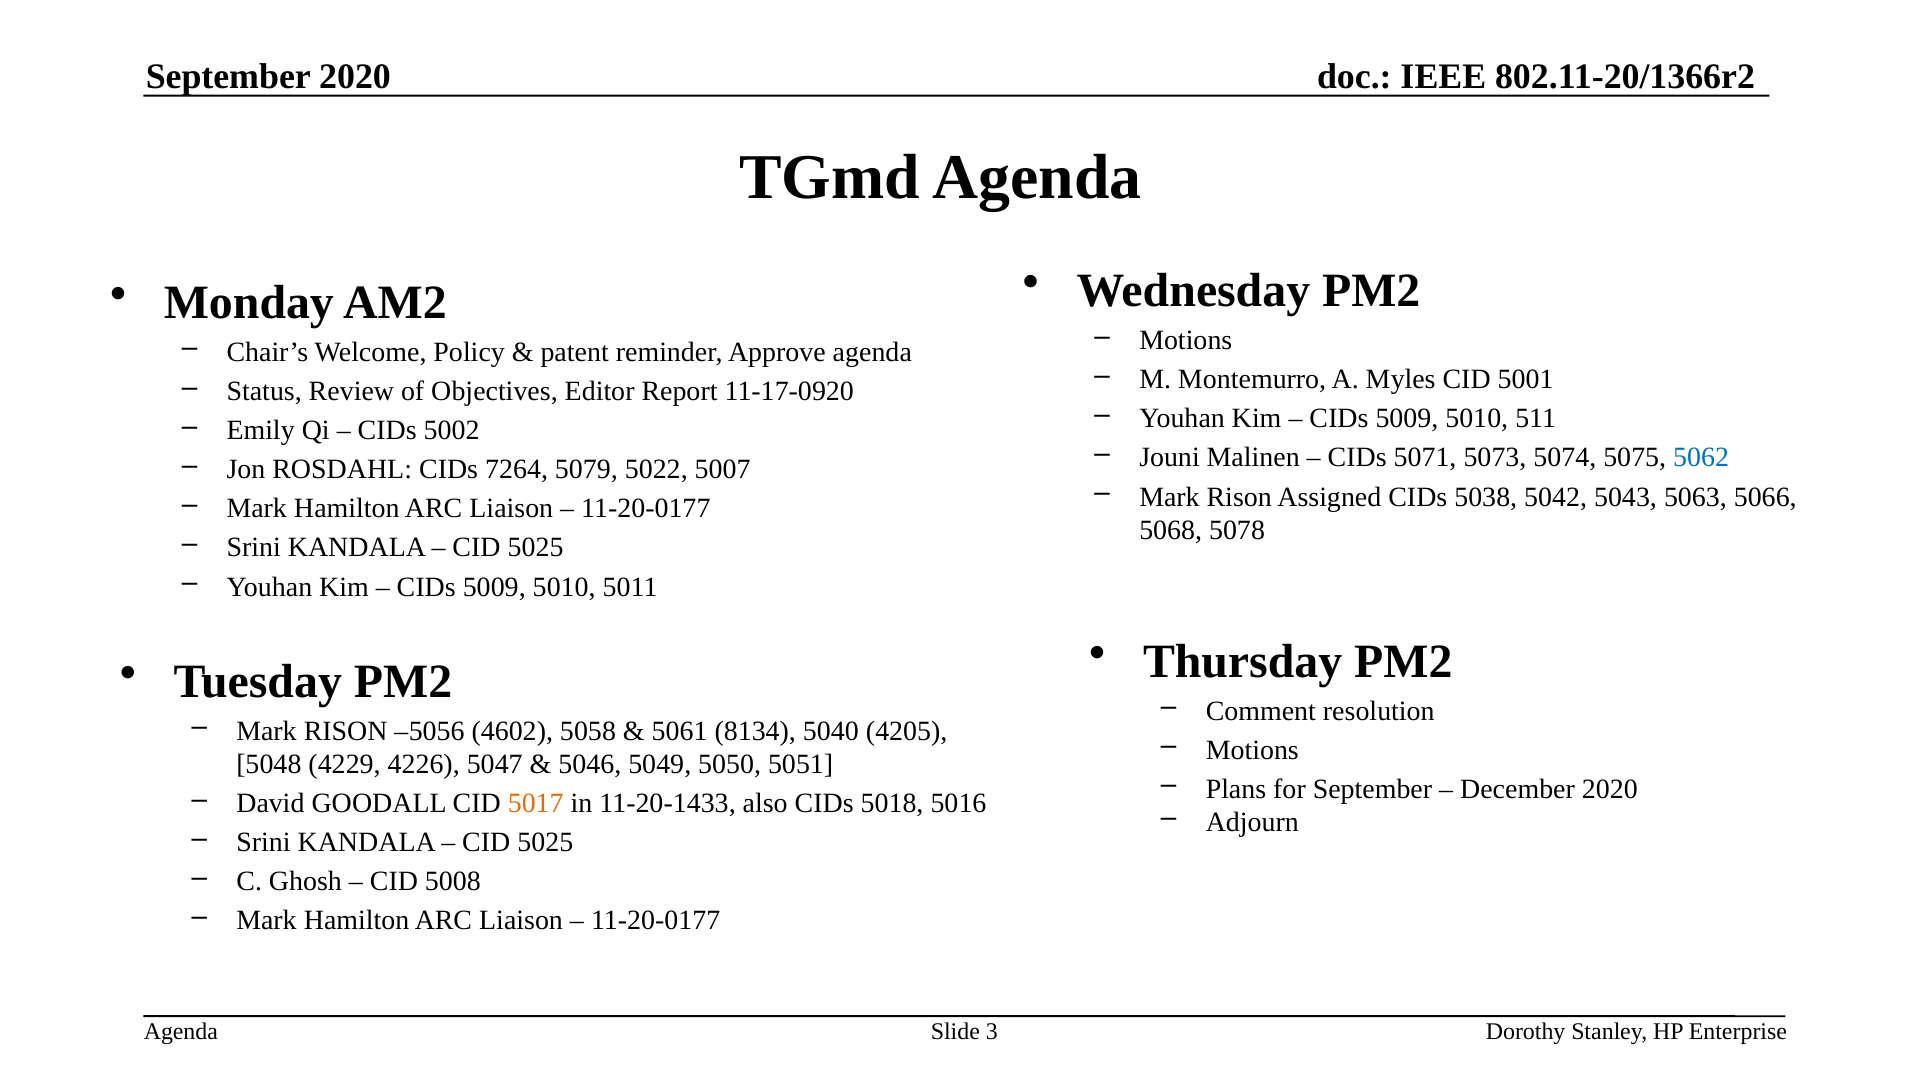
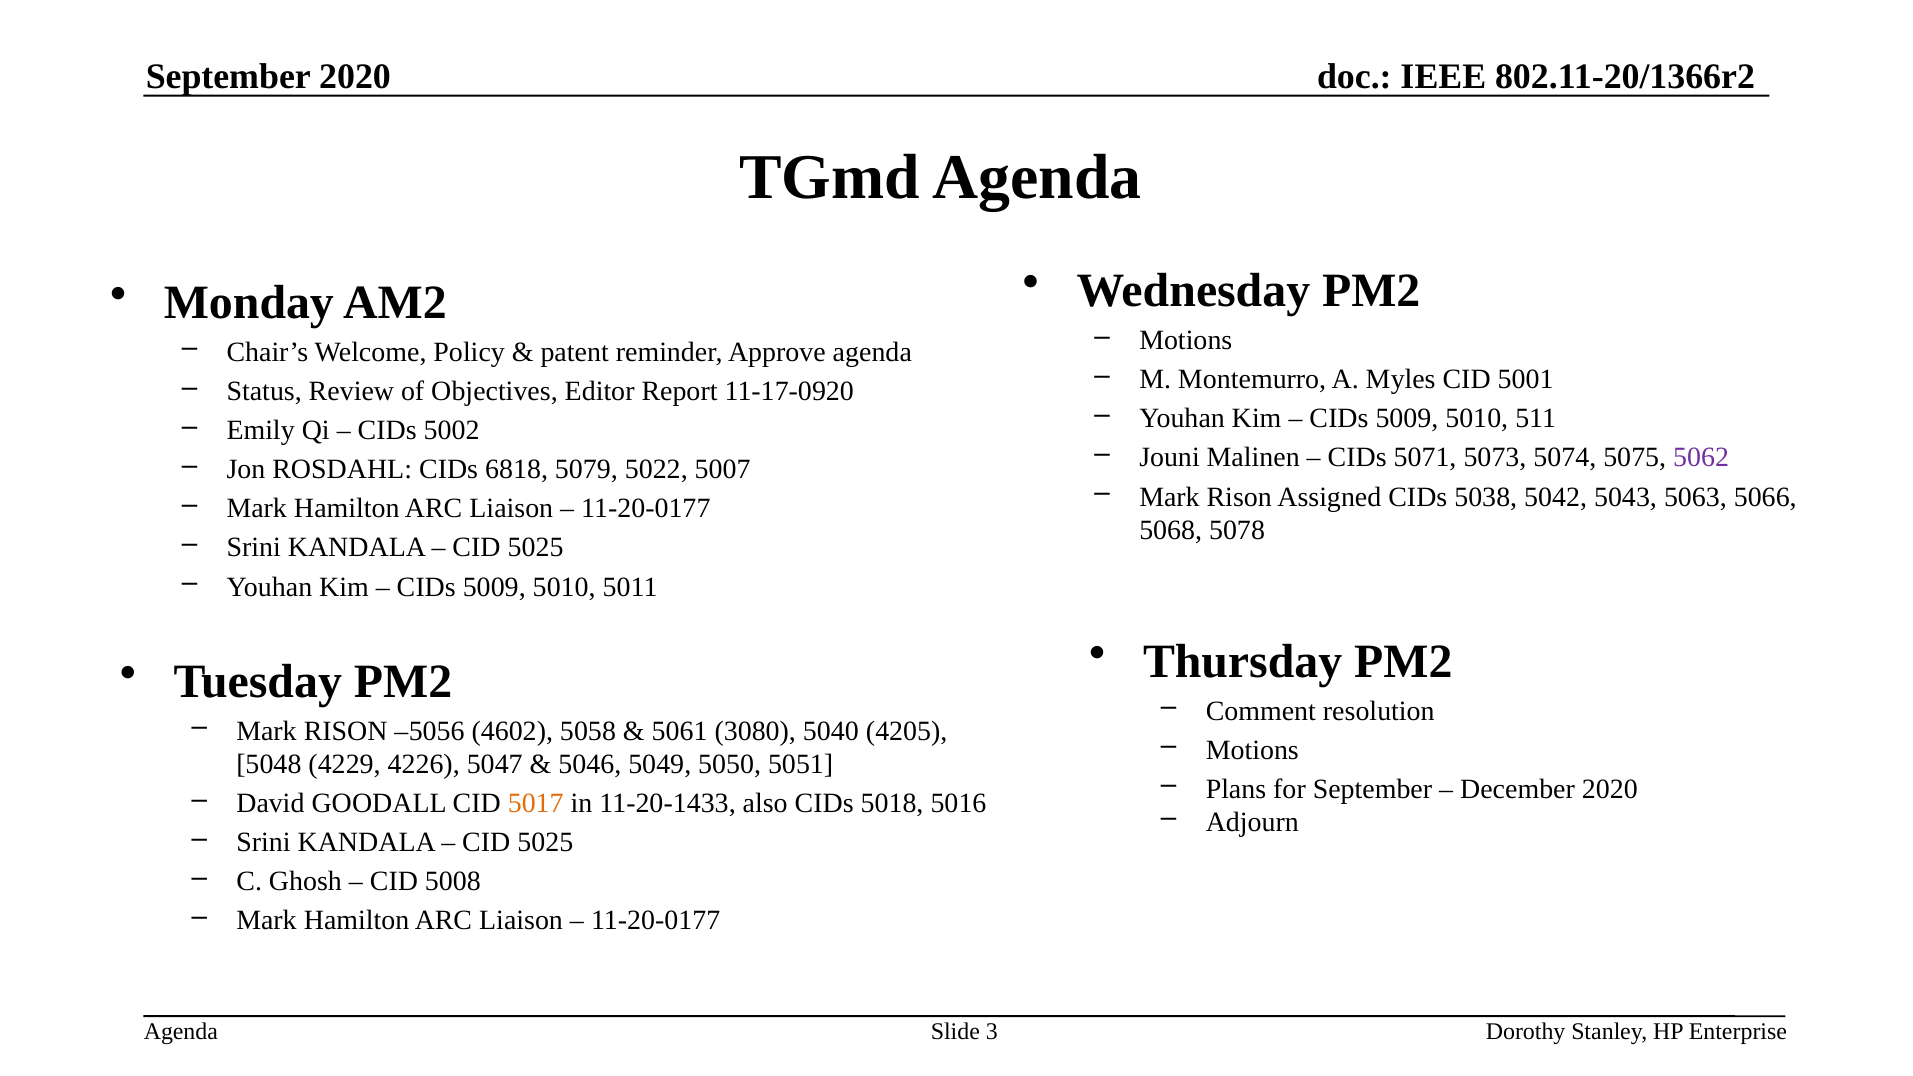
5062 colour: blue -> purple
7264: 7264 -> 6818
8134: 8134 -> 3080
